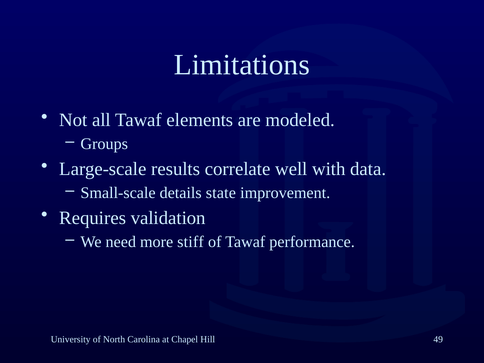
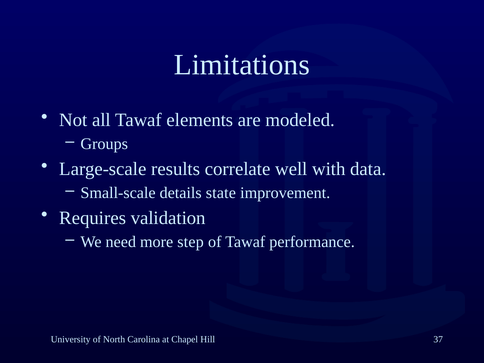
stiff: stiff -> step
49: 49 -> 37
